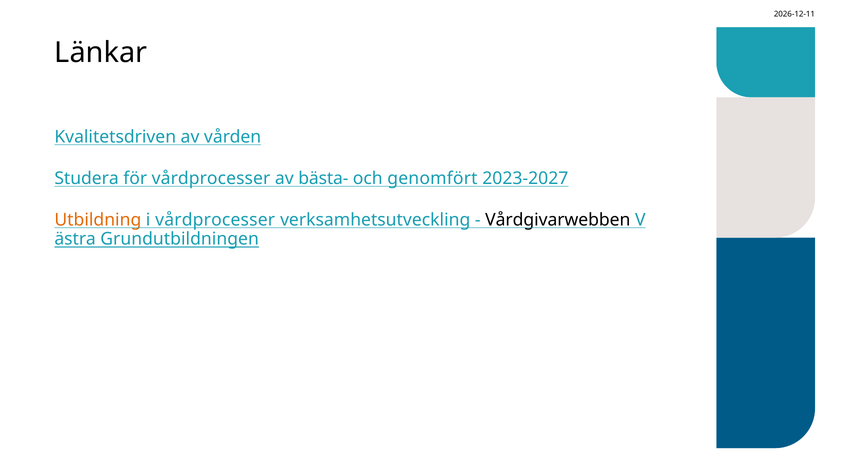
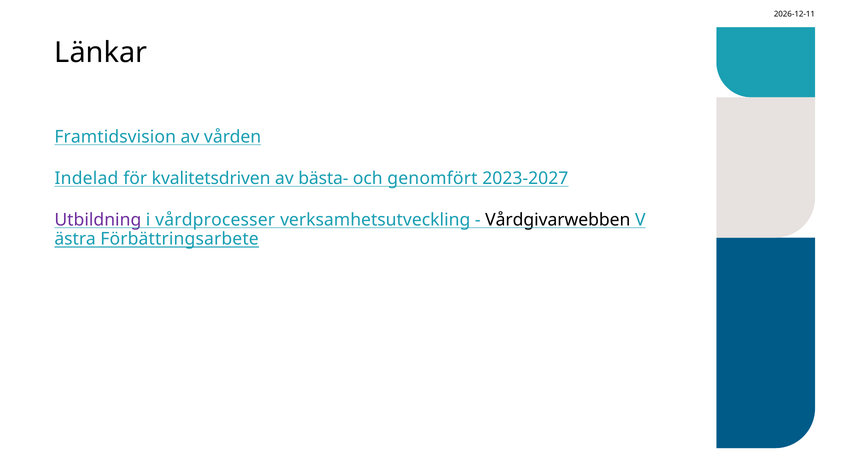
Kvalitetsdriven: Kvalitetsdriven -> Framtidsvision
Studera: Studera -> Indelad
för vårdprocesser: vårdprocesser -> kvalitetsdriven
Utbildning colour: orange -> purple
Grundutbildningen: Grundutbildningen -> Förbättringsarbete
